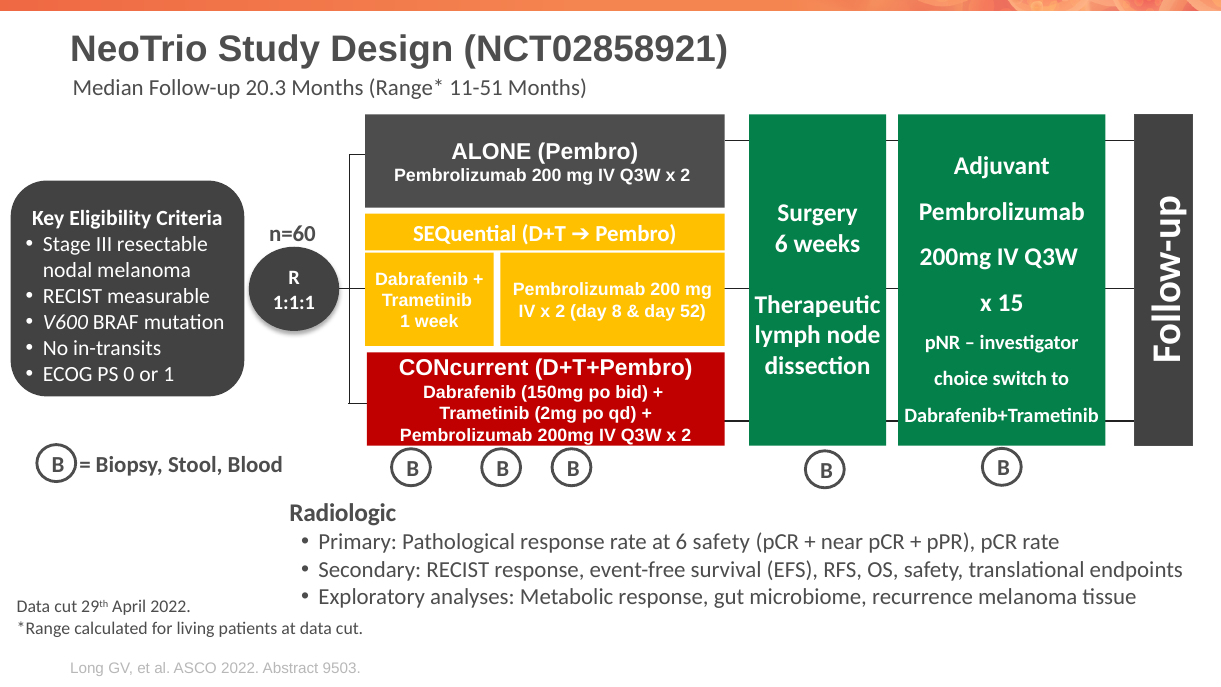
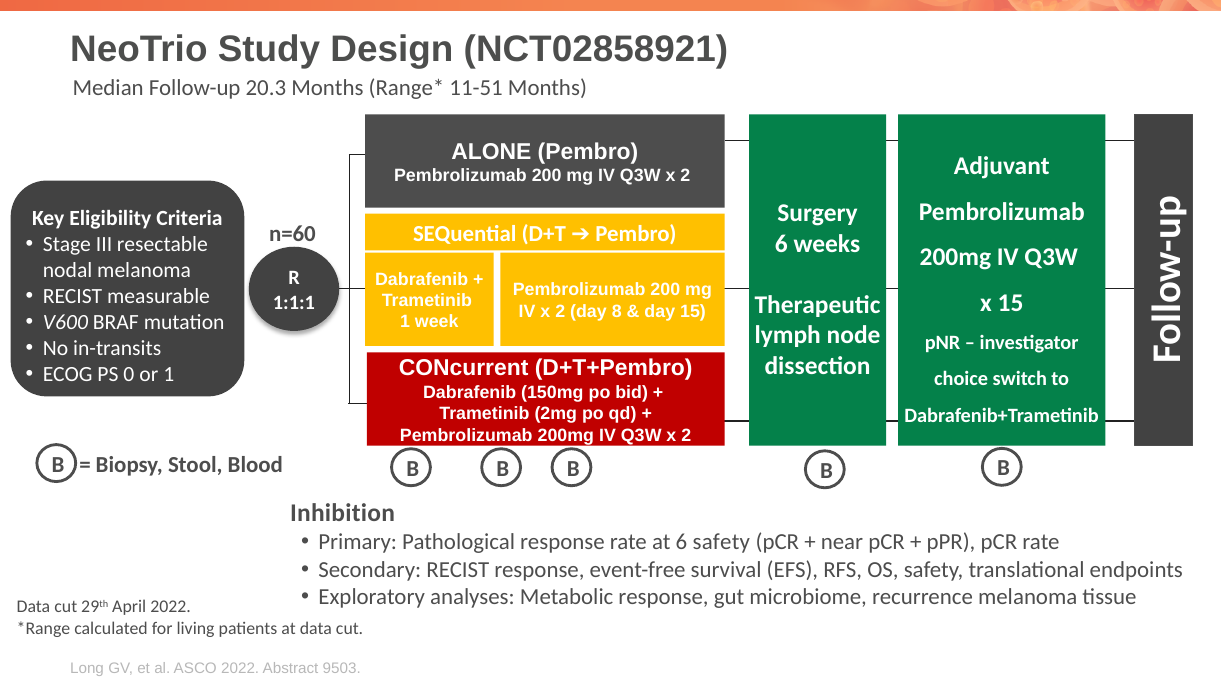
day 52: 52 -> 15
Radiologic: Radiologic -> Inhibition
